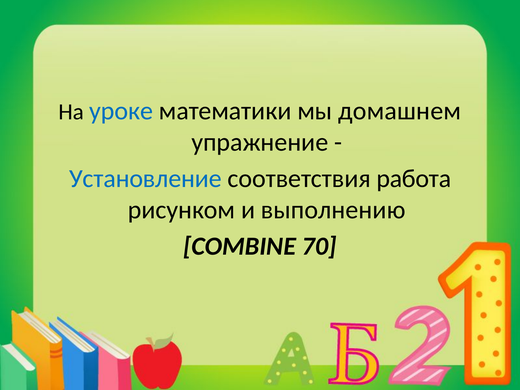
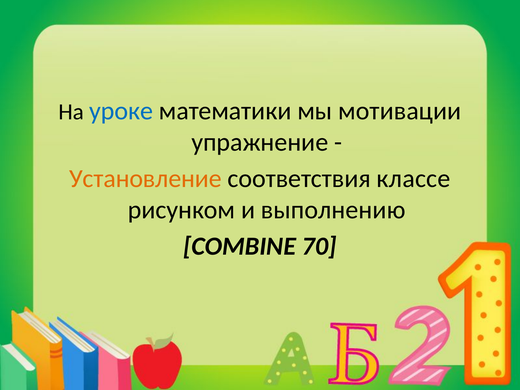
домашнем: домашнем -> мотивации
Установление colour: blue -> orange
работа: работа -> классе
